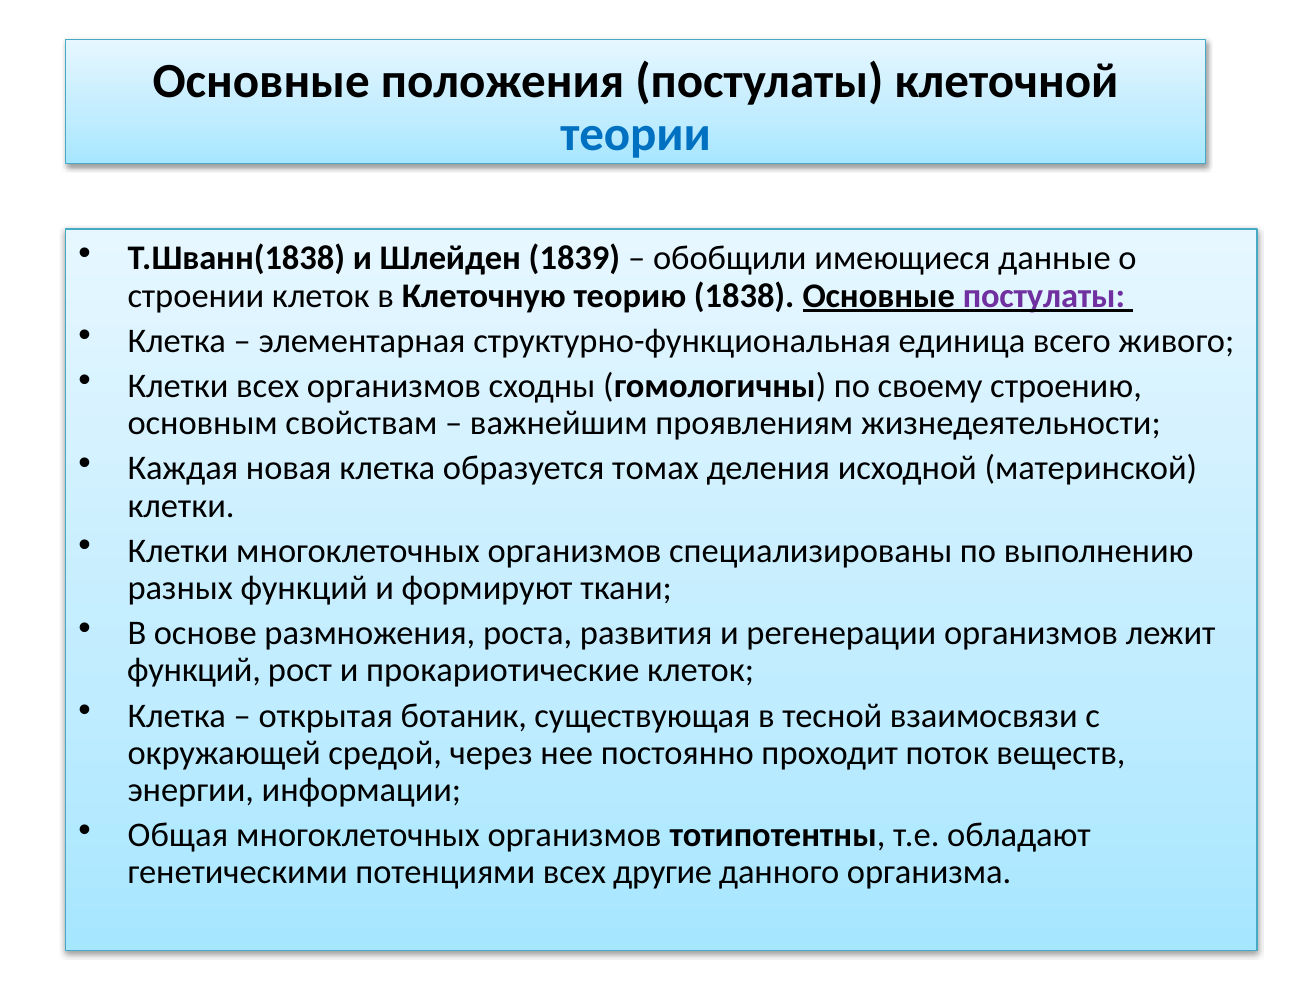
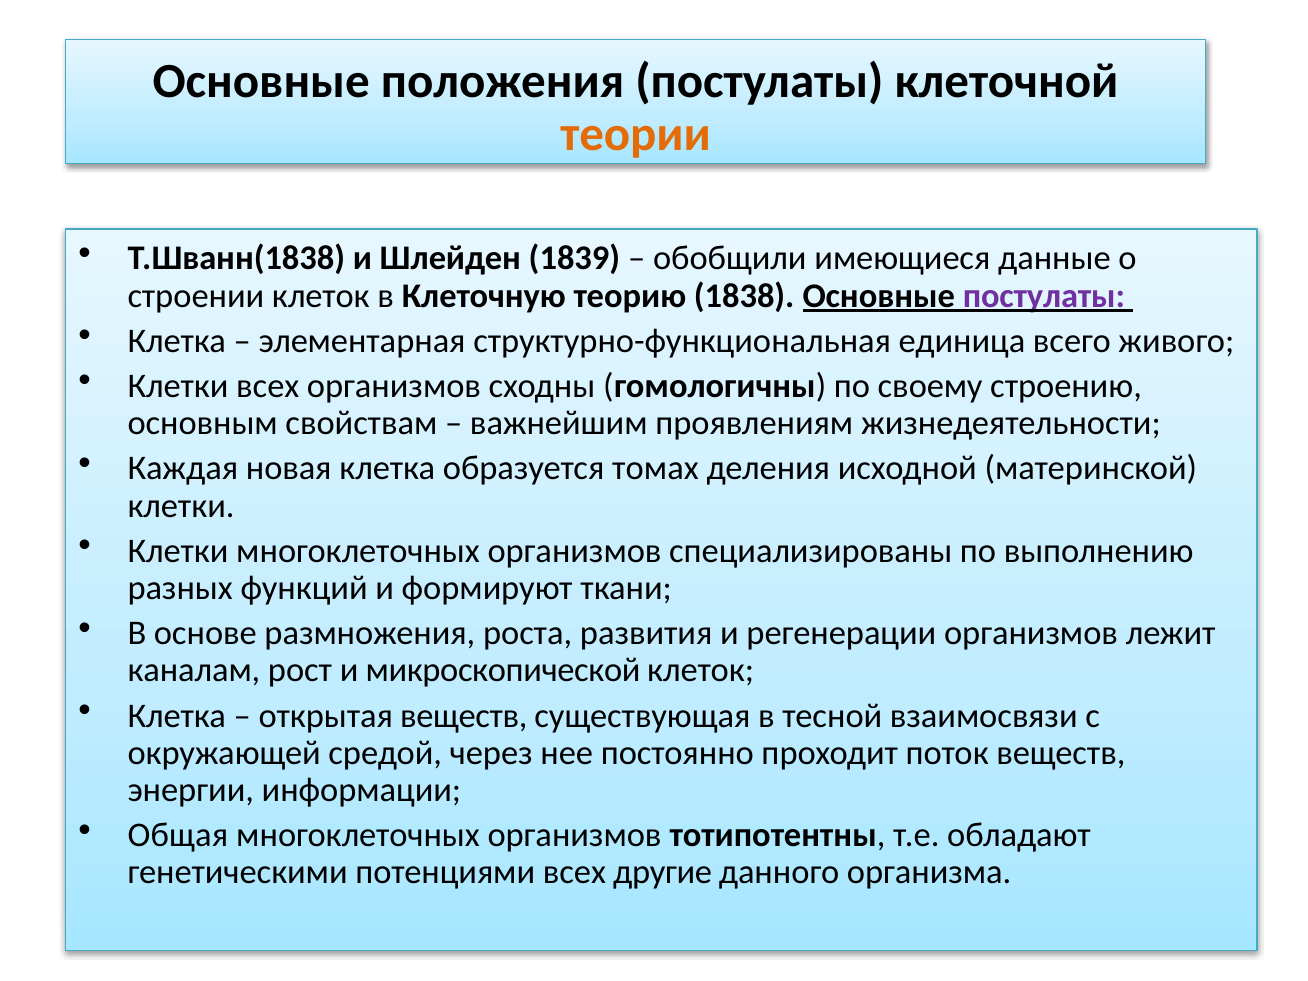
теории colour: blue -> orange
функций at (194, 671): функций -> каналам
прокариотические: прокариотические -> микроскопической
открытая ботаник: ботаник -> веществ
